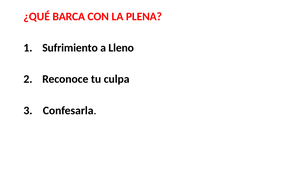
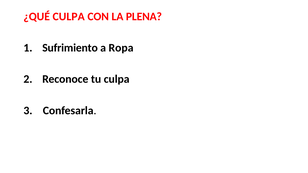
¿QUÉ BARCA: BARCA -> CULPA
Lleno: Lleno -> Ropa
